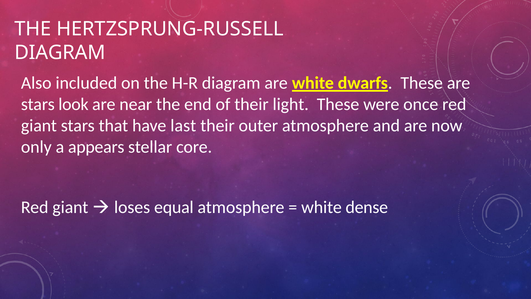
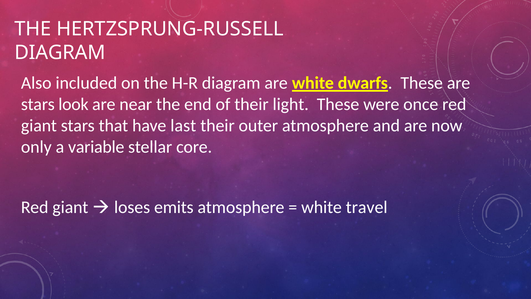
appears: appears -> variable
equal: equal -> emits
dense: dense -> travel
